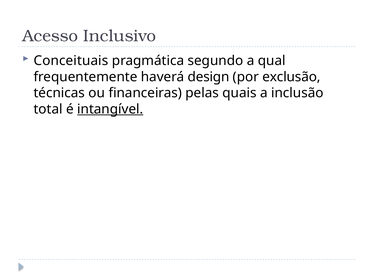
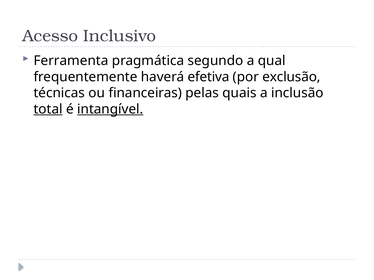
Conceituais: Conceituais -> Ferramenta
design: design -> efetiva
total underline: none -> present
